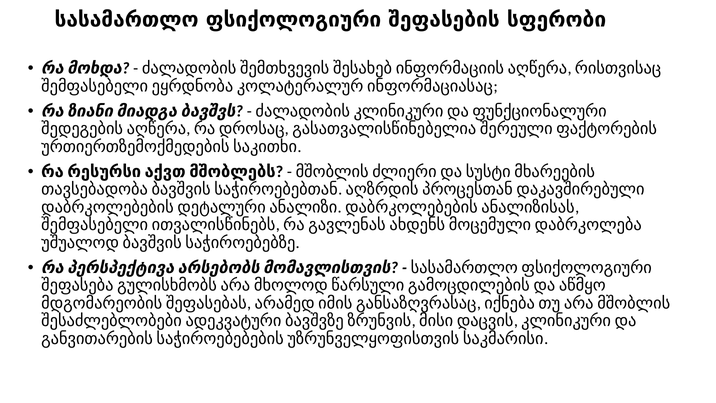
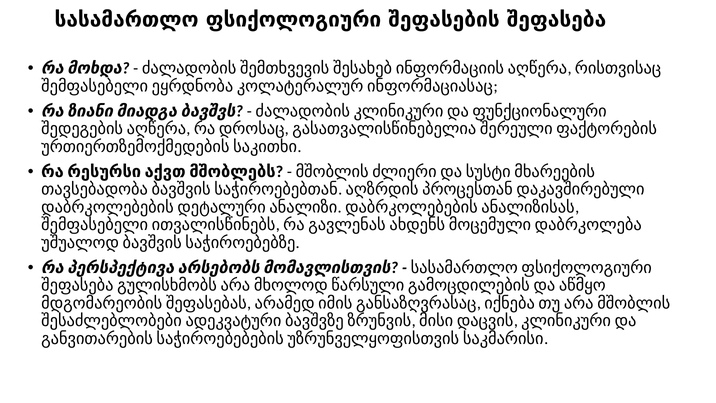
სფერობი: სფერობი -> შეფასება
